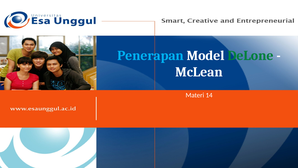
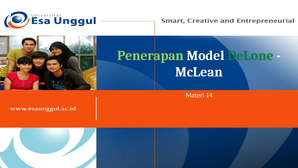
Penerapan colour: light blue -> light green
